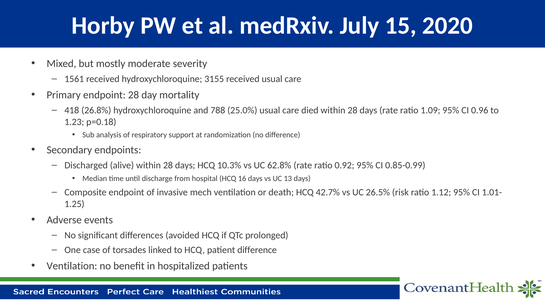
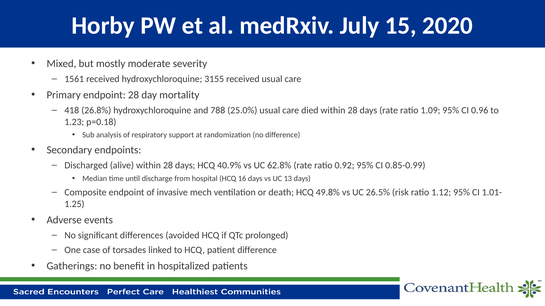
10.3%: 10.3% -> 40.9%
42.7%: 42.7% -> 49.8%
Ventilation at (72, 266): Ventilation -> Gatherings
